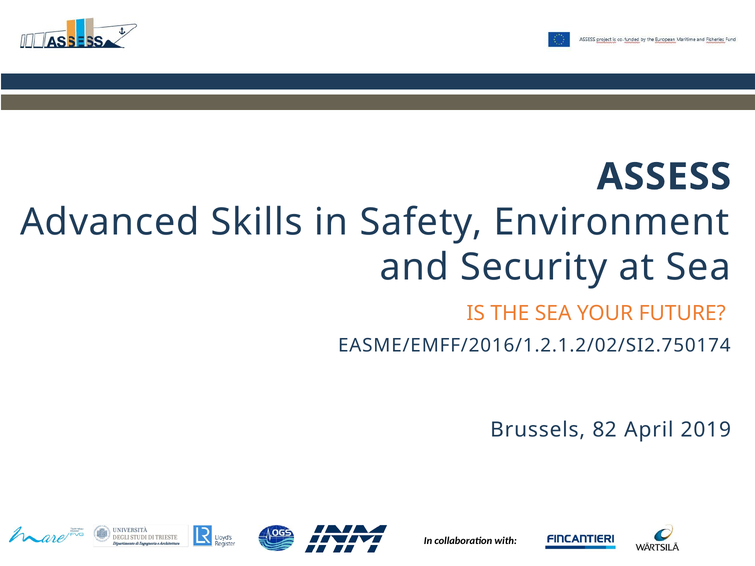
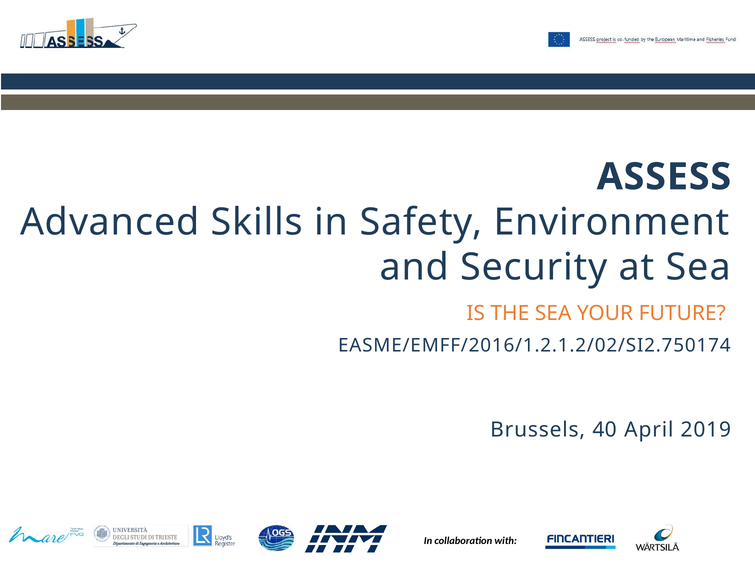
82: 82 -> 40
